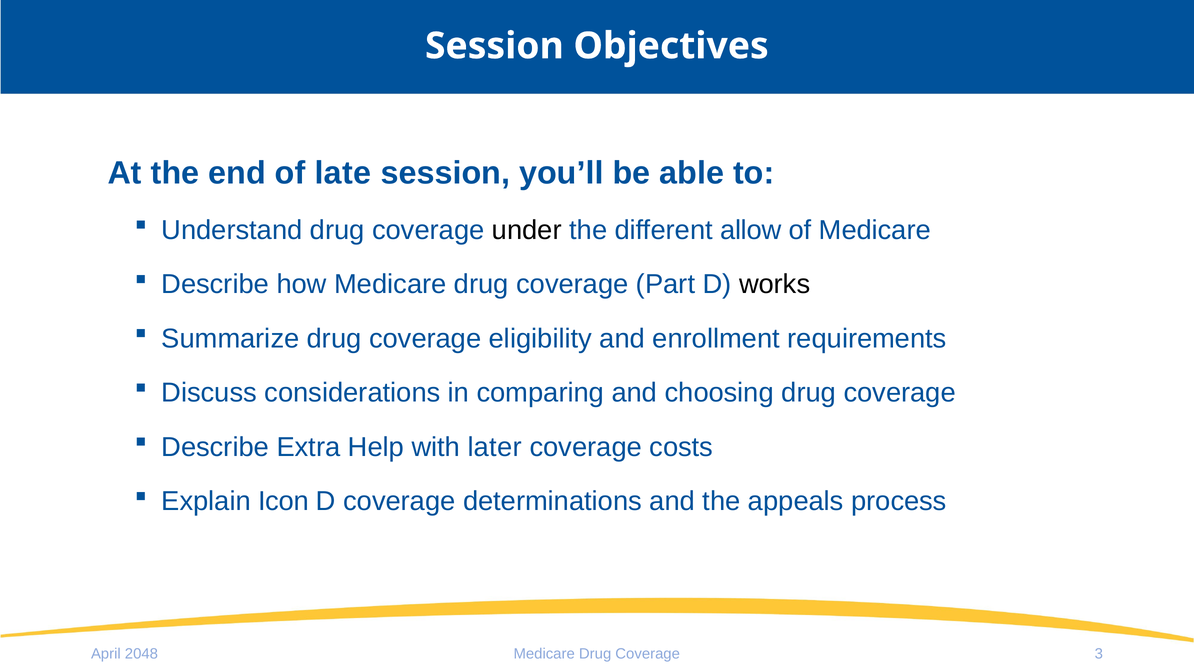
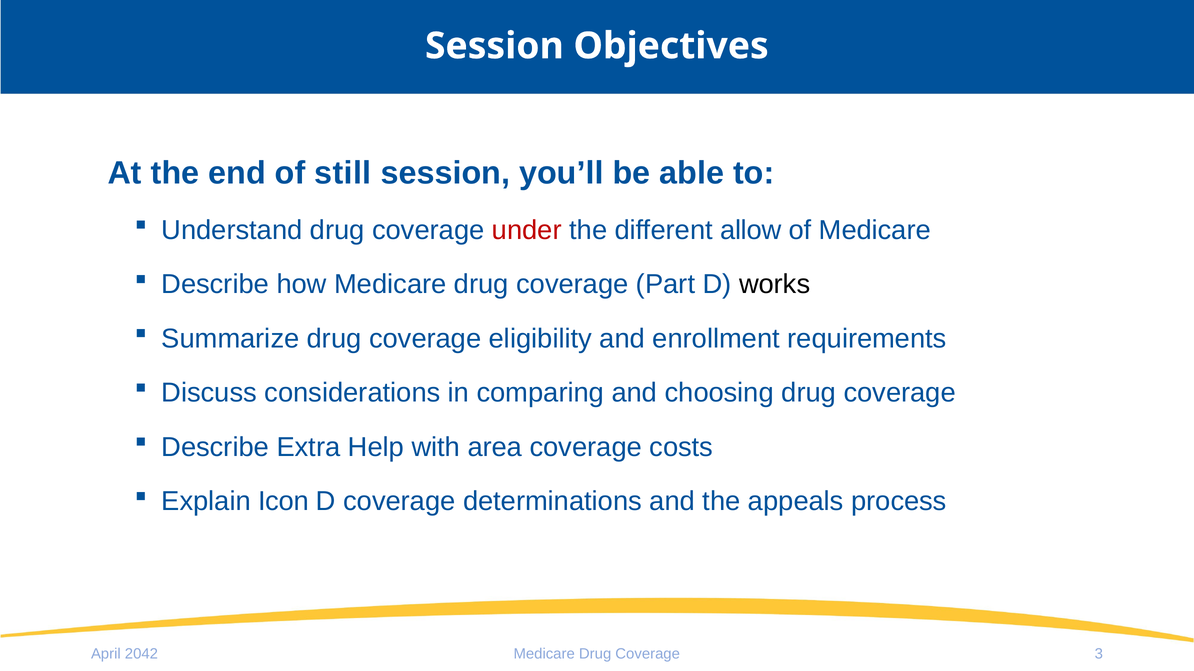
late: late -> still
under colour: black -> red
later: later -> area
2048: 2048 -> 2042
